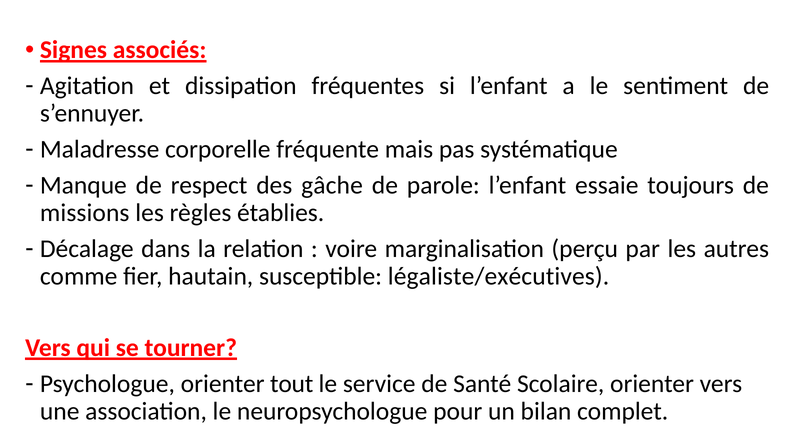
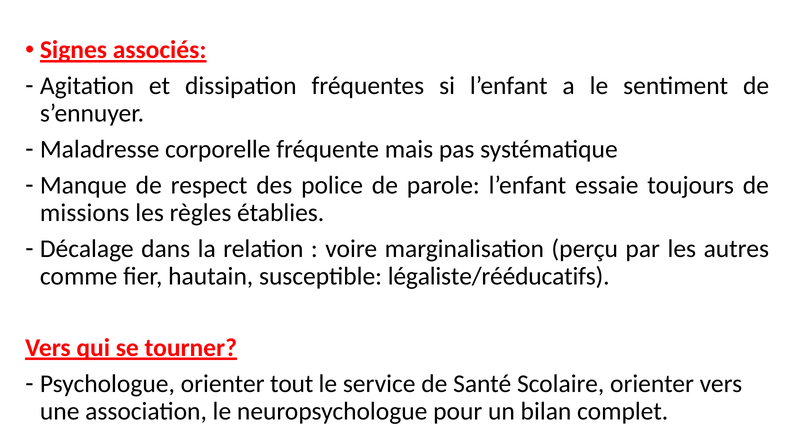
gâche: gâche -> police
légaliste/exécutives: légaliste/exécutives -> légaliste/rééducatifs
